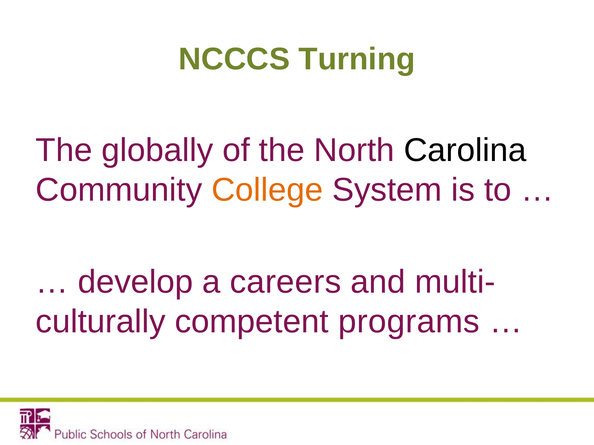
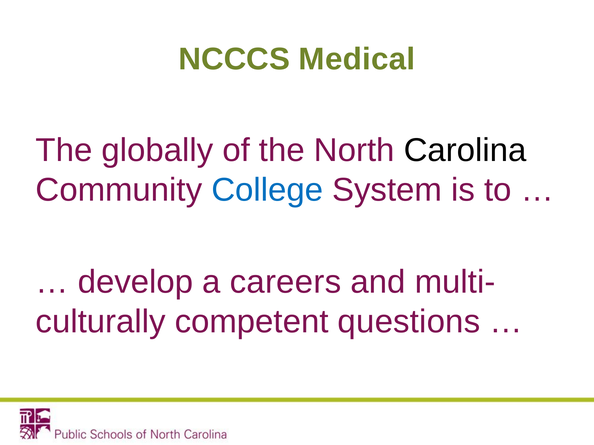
Turning: Turning -> Medical
College colour: orange -> blue
programs: programs -> questions
